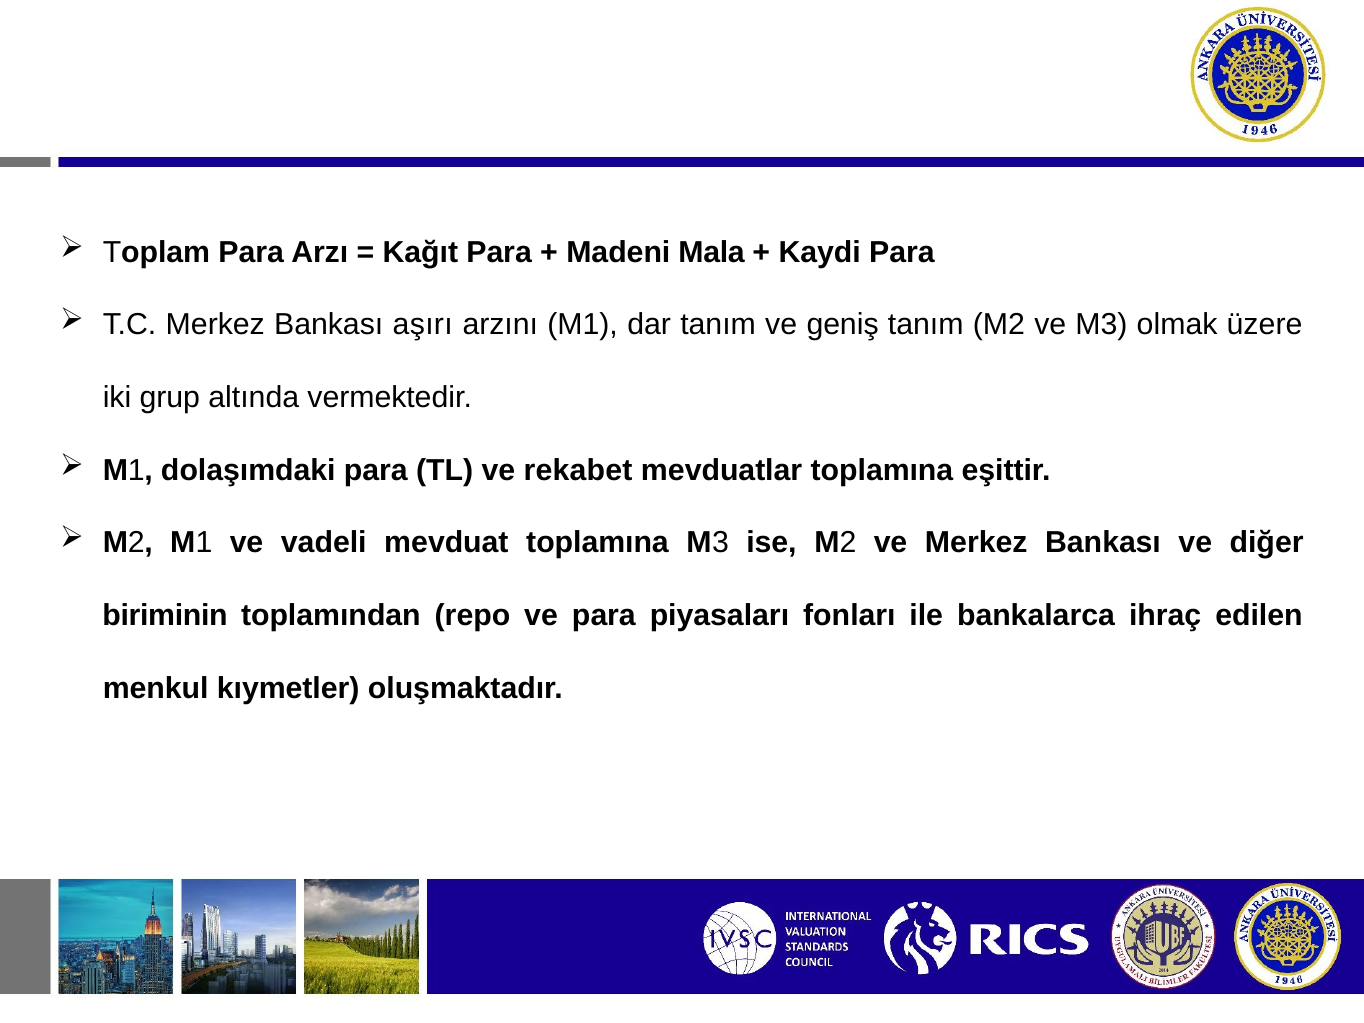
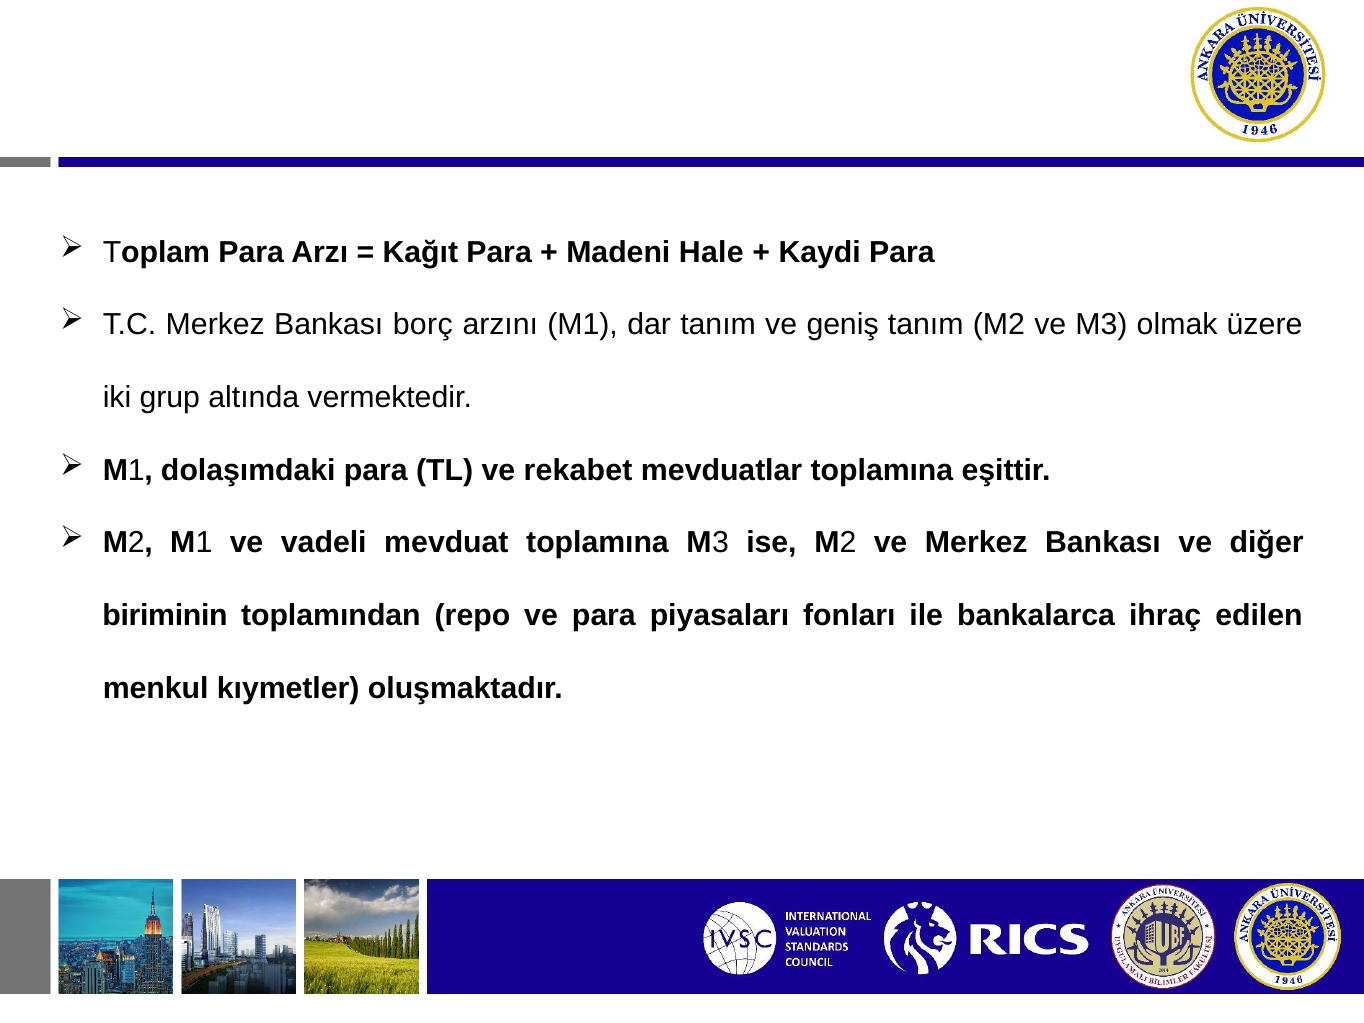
Mala: Mala -> Hale
aşırı: aşırı -> borç
